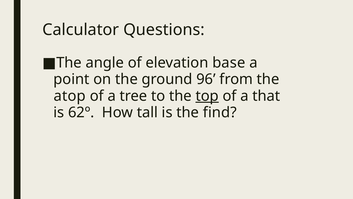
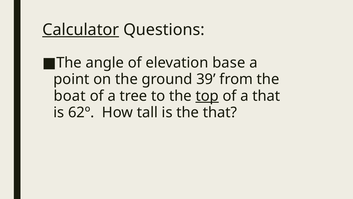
Calculator underline: none -> present
96: 96 -> 39
atop: atop -> boat
the find: find -> that
